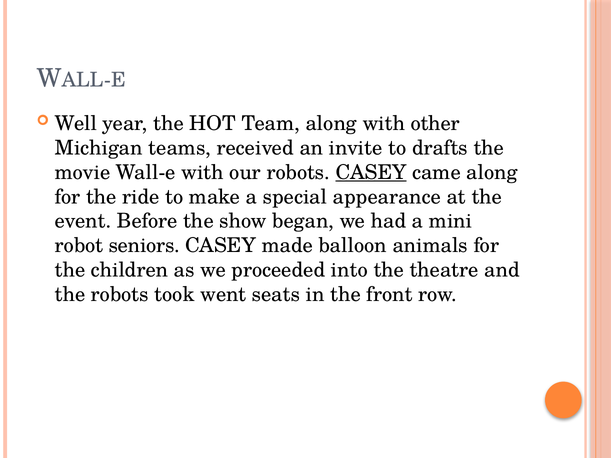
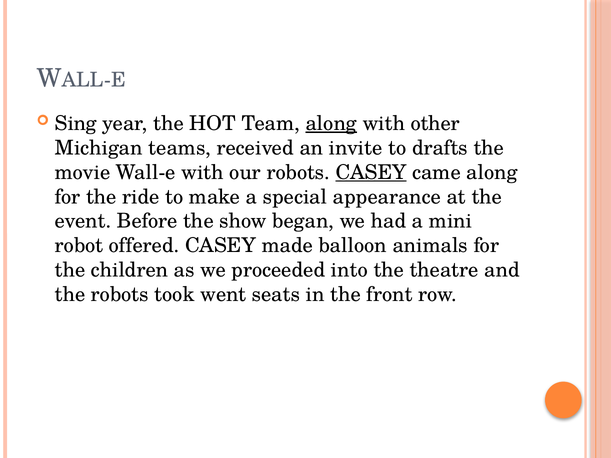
Well: Well -> Sing
along at (331, 124) underline: none -> present
seniors: seniors -> offered
